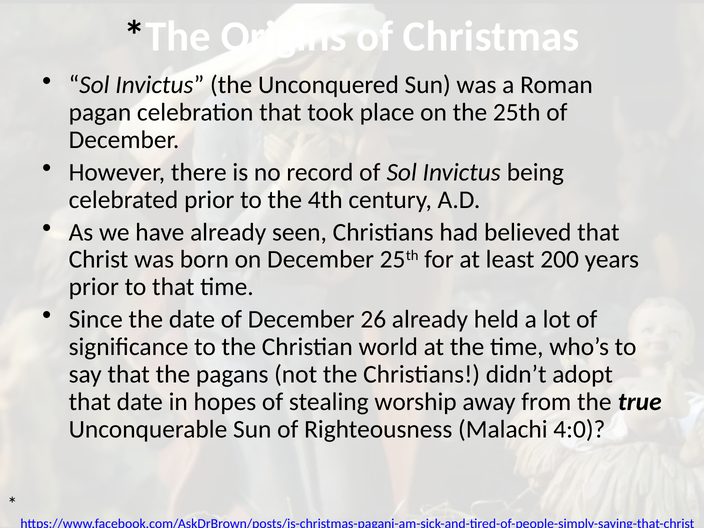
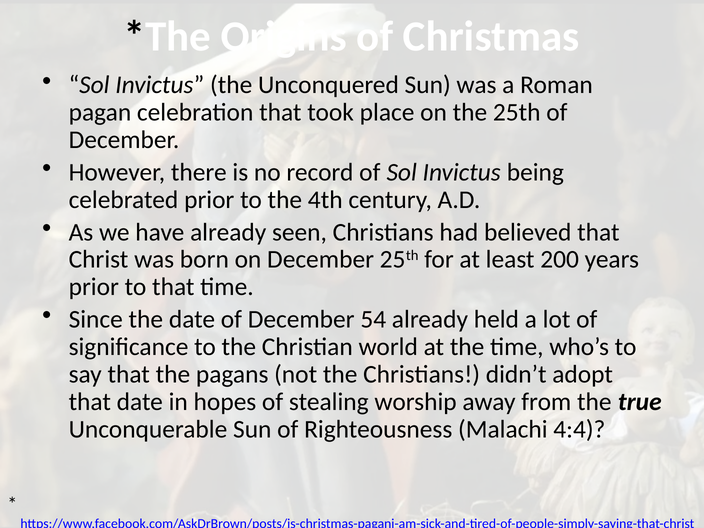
26: 26 -> 54
4:0: 4:0 -> 4:4
